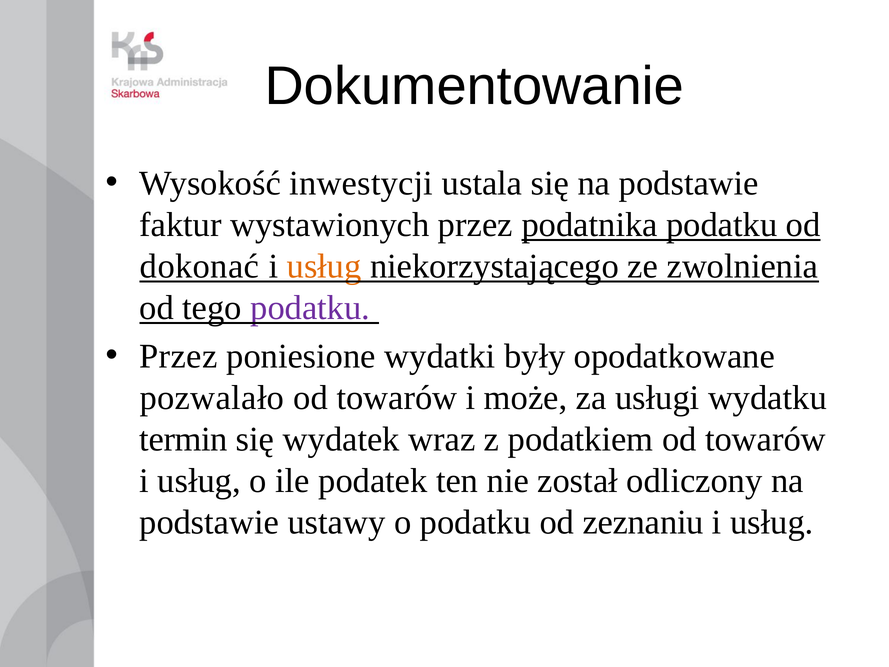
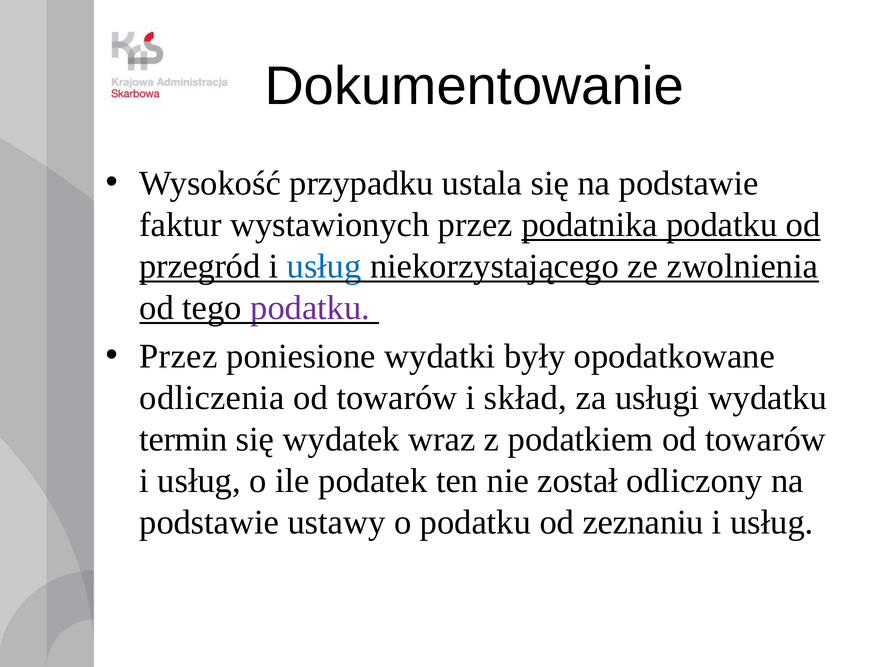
inwestycji: inwestycji -> przypadku
dokonać: dokonać -> przegród
usług at (324, 266) colour: orange -> blue
pozwalało: pozwalało -> odliczenia
może: może -> skład
